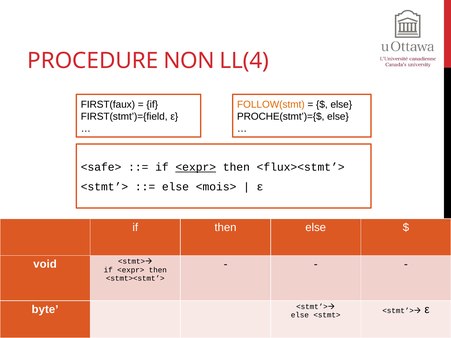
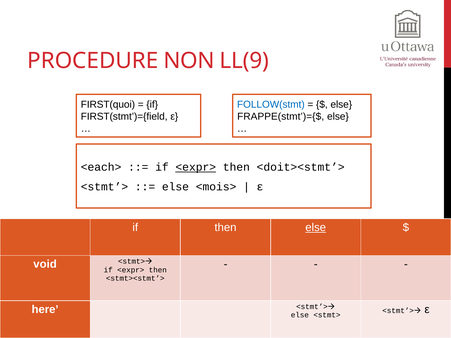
LL(4: LL(4 -> LL(9
FIRST(faux: FIRST(faux -> FIRST(quoi
FOLLOW(stmt colour: orange -> blue
PROCHE(stmt’)={$: PROCHE(stmt’)={$ -> FRAPPE(stmt’)={$
<safe>: <safe> -> <each>
<flux><stmt’>: <flux><stmt’> -> <doit><stmt’>
else at (316, 228) underline: none -> present
byte: byte -> here
